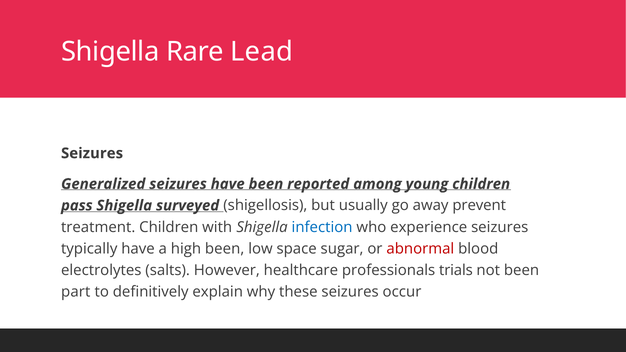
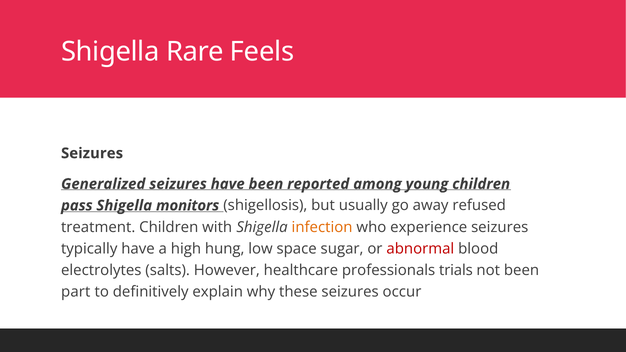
Lead: Lead -> Feels
surveyed: surveyed -> monitors
prevent: prevent -> refused
infection colour: blue -> orange
high been: been -> hung
